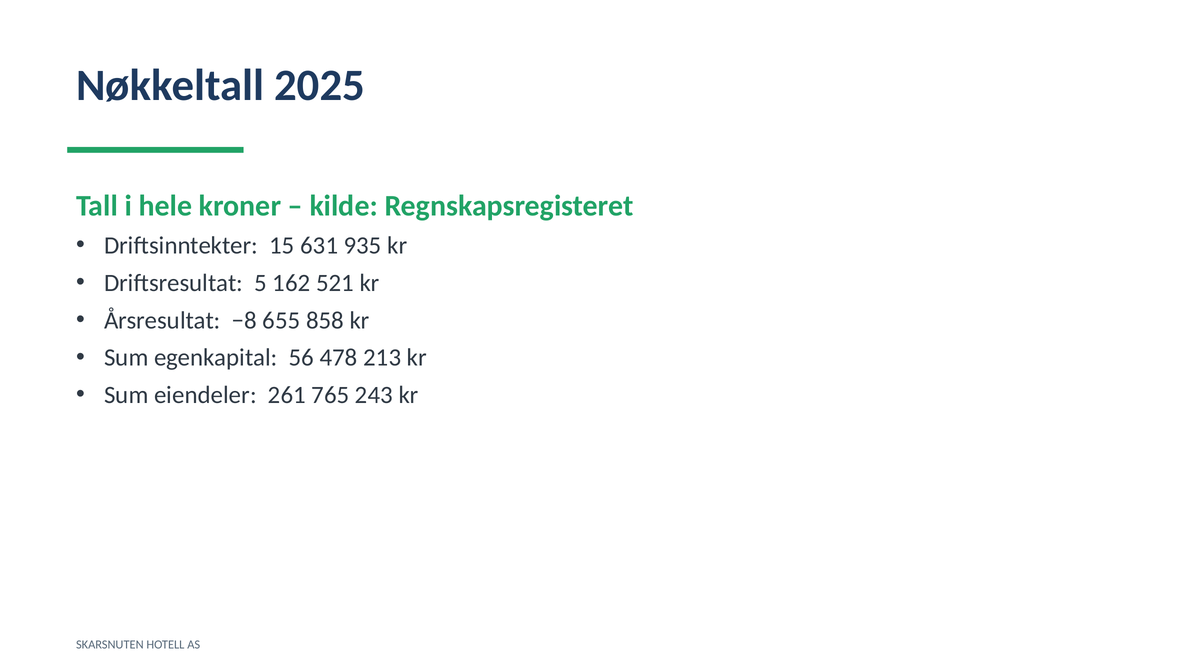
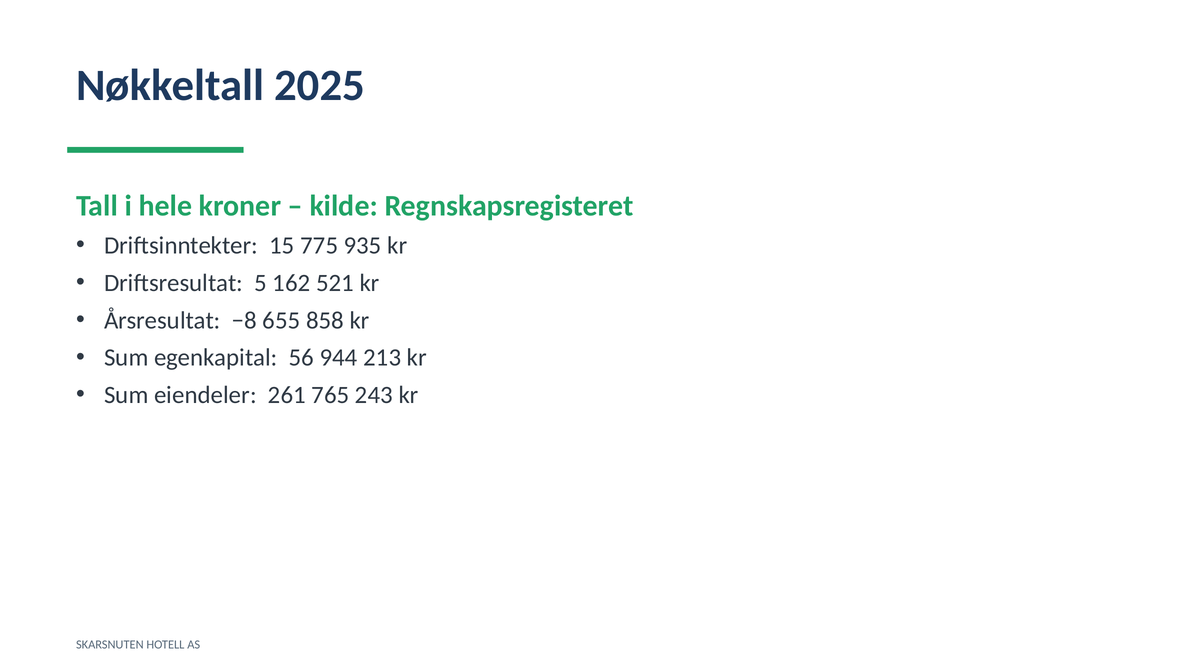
631: 631 -> 775
478: 478 -> 944
